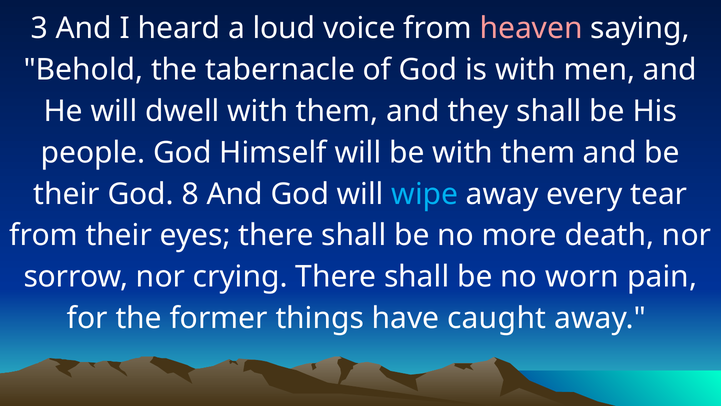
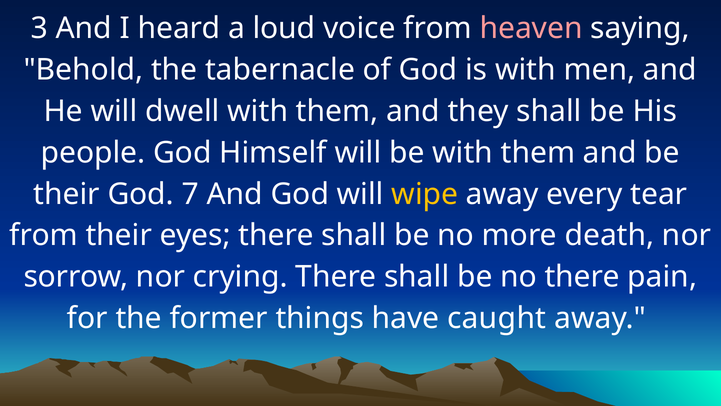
8: 8 -> 7
wipe colour: light blue -> yellow
no worn: worn -> there
